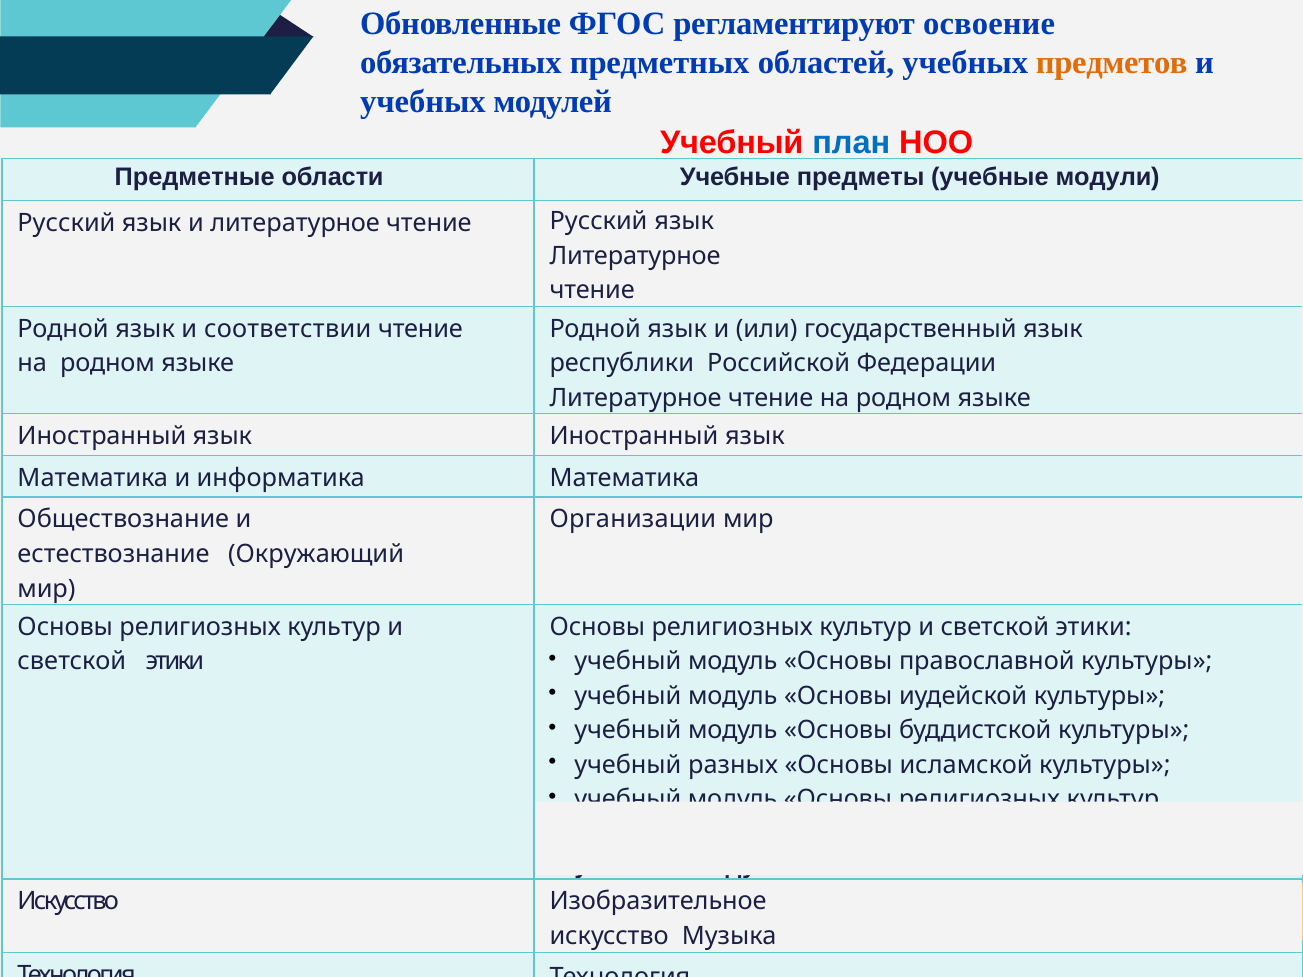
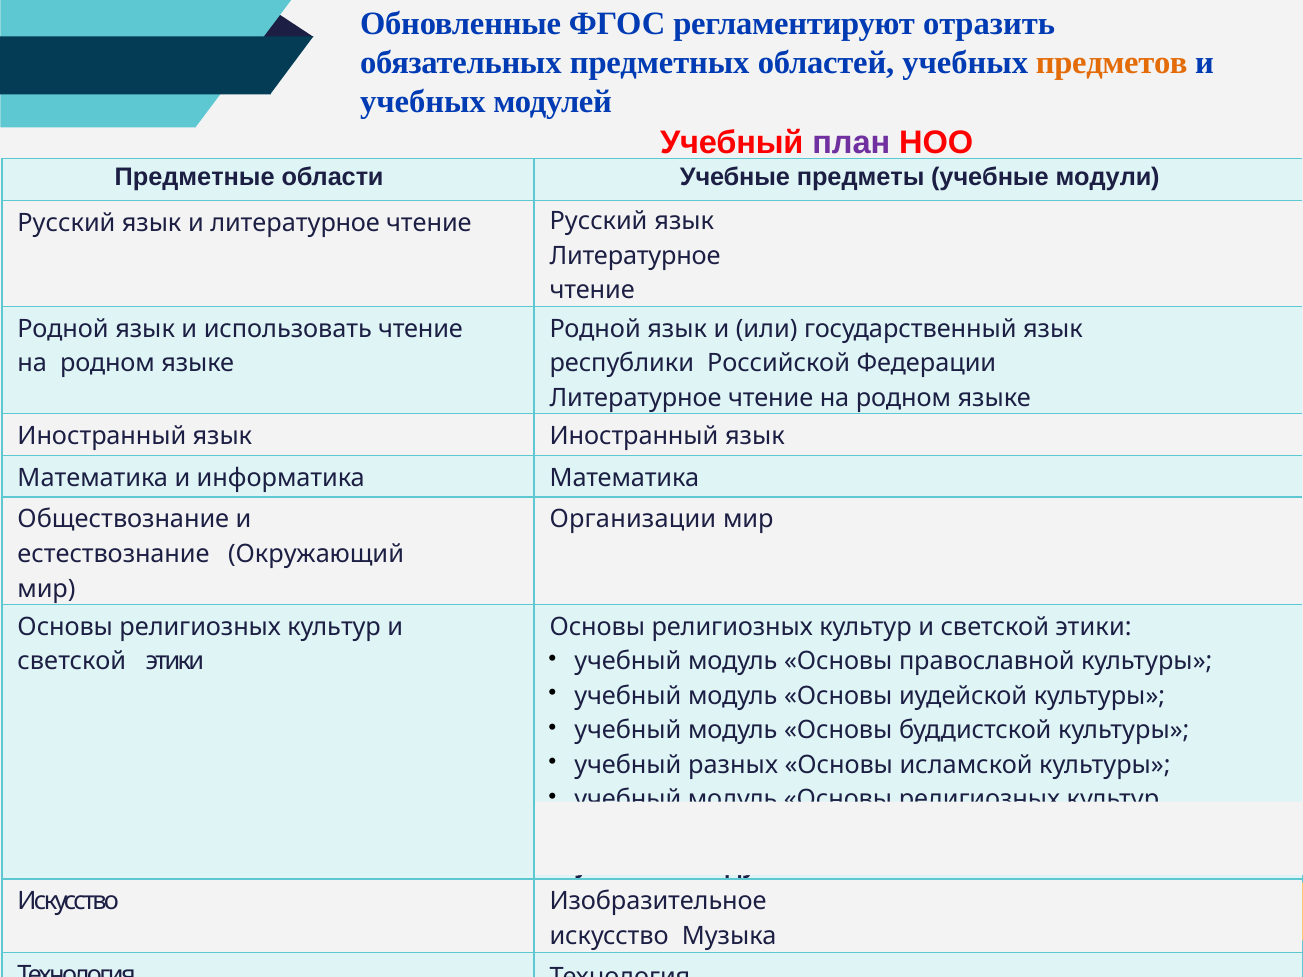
освоение: освоение -> отразить
план colour: blue -> purple
соответствии: соответствии -> использовать
